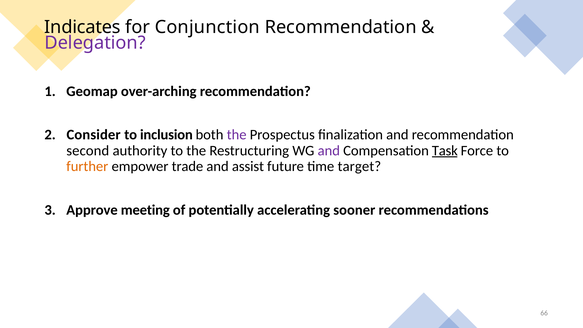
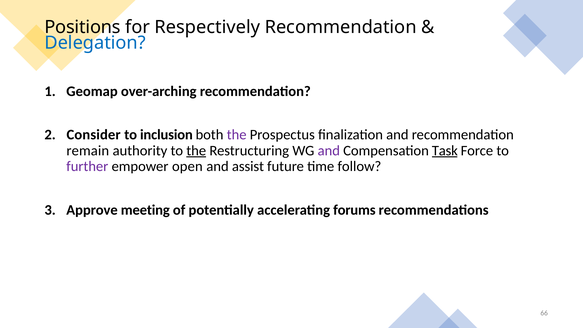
Indicates: Indicates -> Positions
Conjunction: Conjunction -> Respectively
Delegation colour: purple -> blue
second: second -> remain
the at (196, 151) underline: none -> present
further colour: orange -> purple
trade: trade -> open
target: target -> follow
sooner: sooner -> forums
